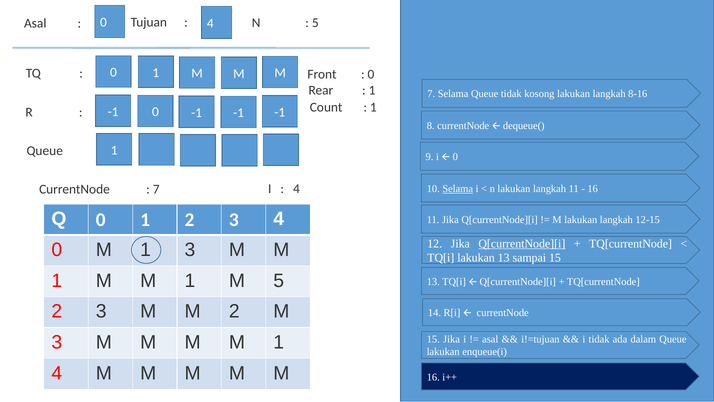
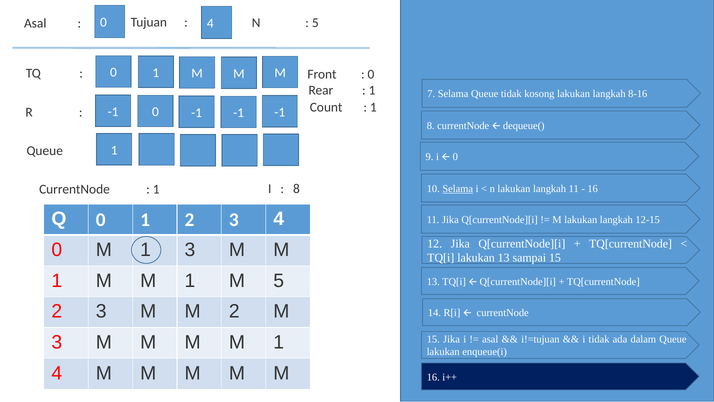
4 at (296, 189): 4 -> 8
7 at (156, 189): 7 -> 1
Q[currentNode][i at (522, 243) underline: present -> none
